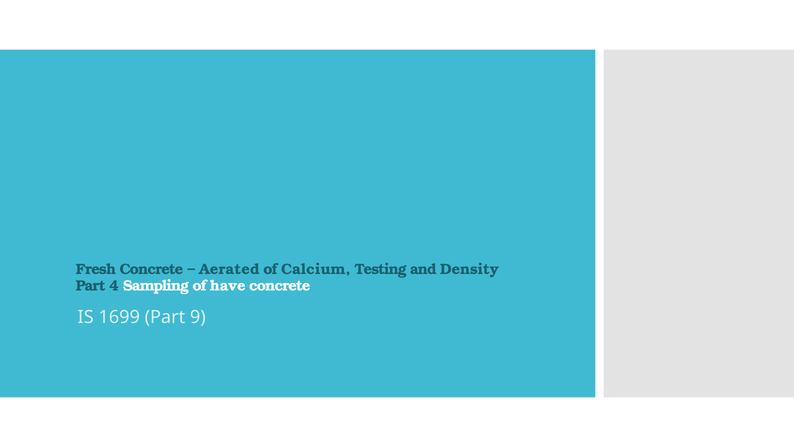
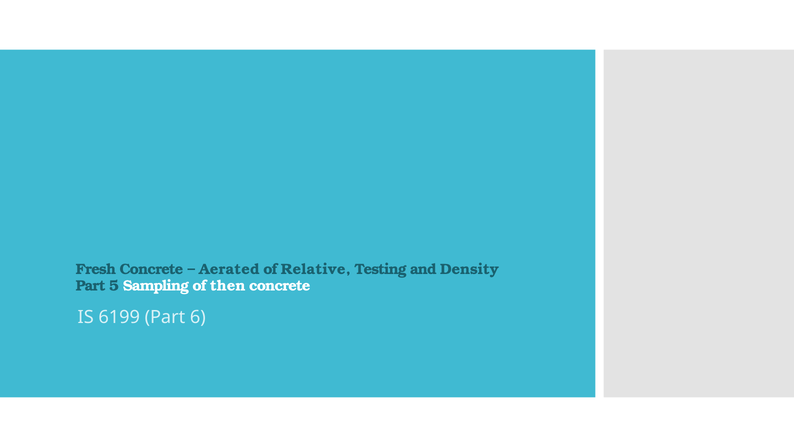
Calcium: Calcium -> Relative
4: 4 -> 5
have: have -> then
1699: 1699 -> 6199
9: 9 -> 6
